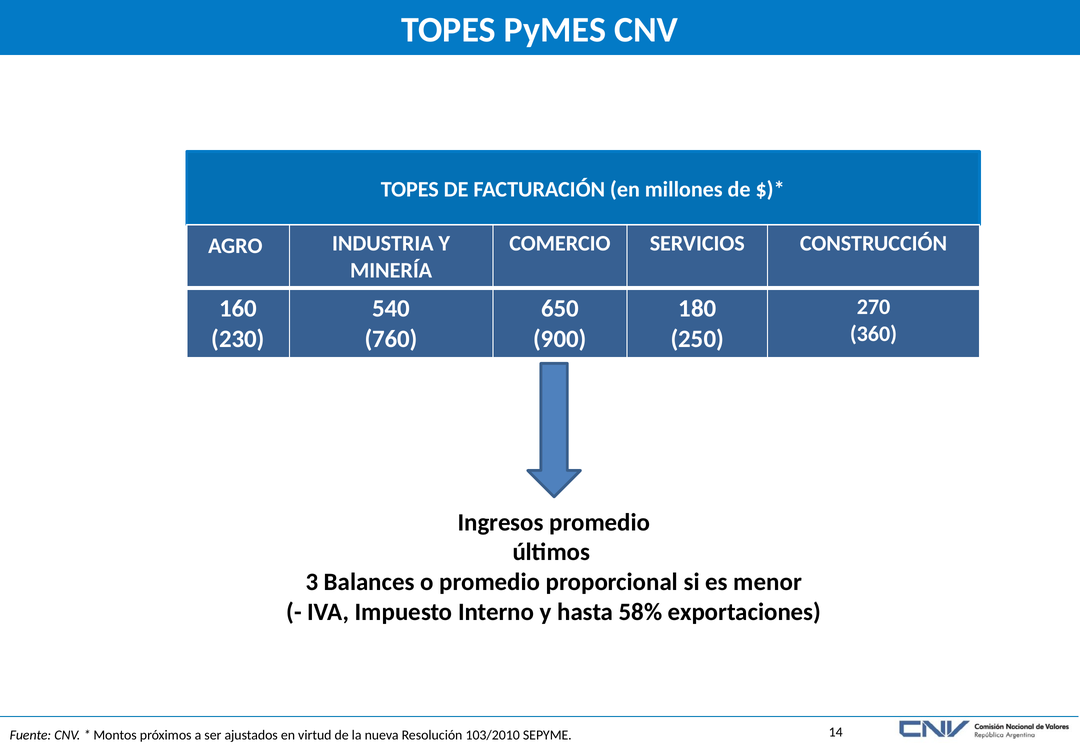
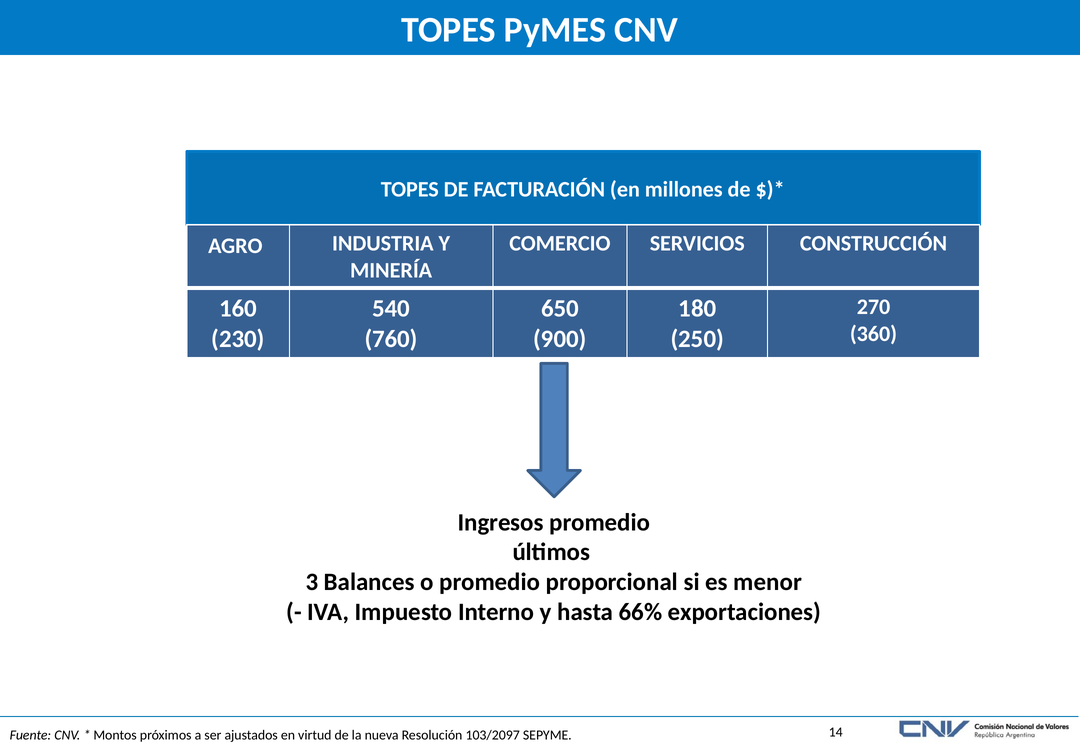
58%: 58% -> 66%
103/2010: 103/2010 -> 103/2097
